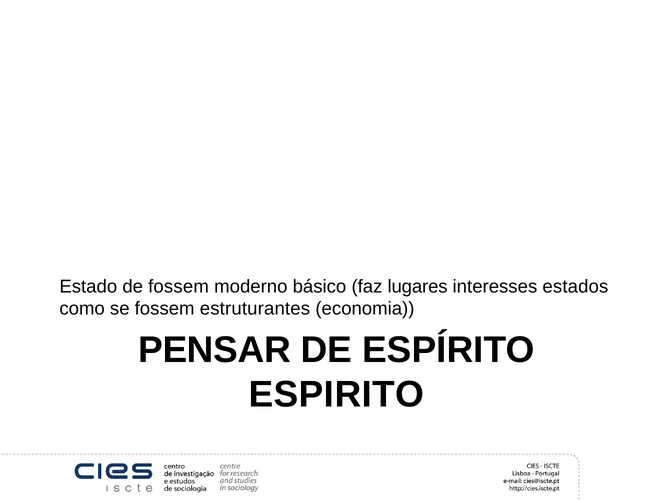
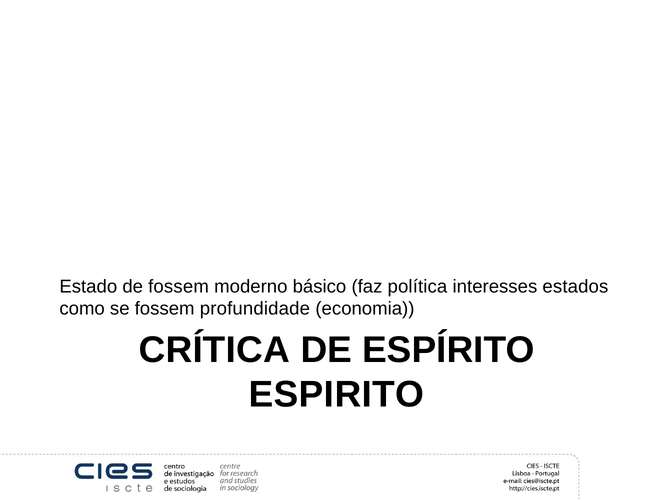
lugares: lugares -> política
estruturantes: estruturantes -> profundidade
PENSAR: PENSAR -> CRÍTICA
